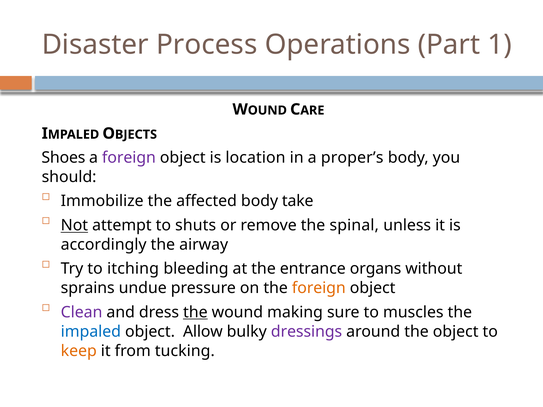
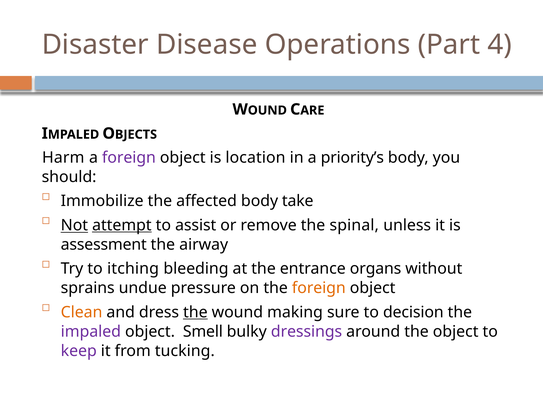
Process: Process -> Disease
1: 1 -> 4
Shoes: Shoes -> Harm
proper’s: proper’s -> priority’s
attempt underline: none -> present
shuts: shuts -> assist
accordingly: accordingly -> assessment
Clean colour: purple -> orange
muscles: muscles -> decision
impaled colour: blue -> purple
Allow: Allow -> Smell
keep colour: orange -> purple
